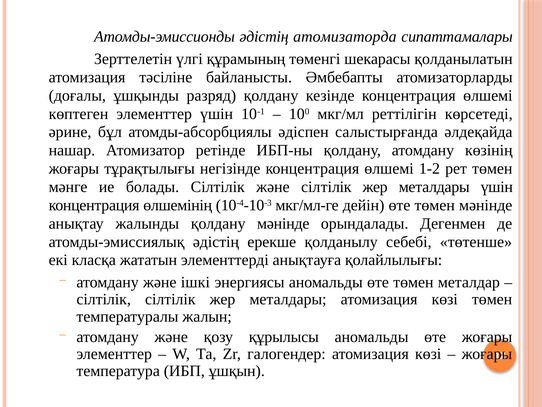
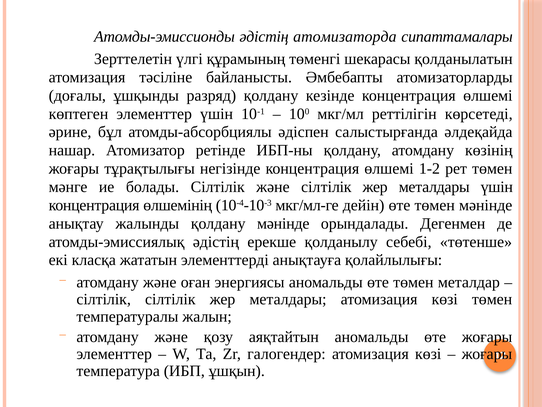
ішкі: ішкі -> оған
құрылысы: құрылысы -> аяқтайтын
